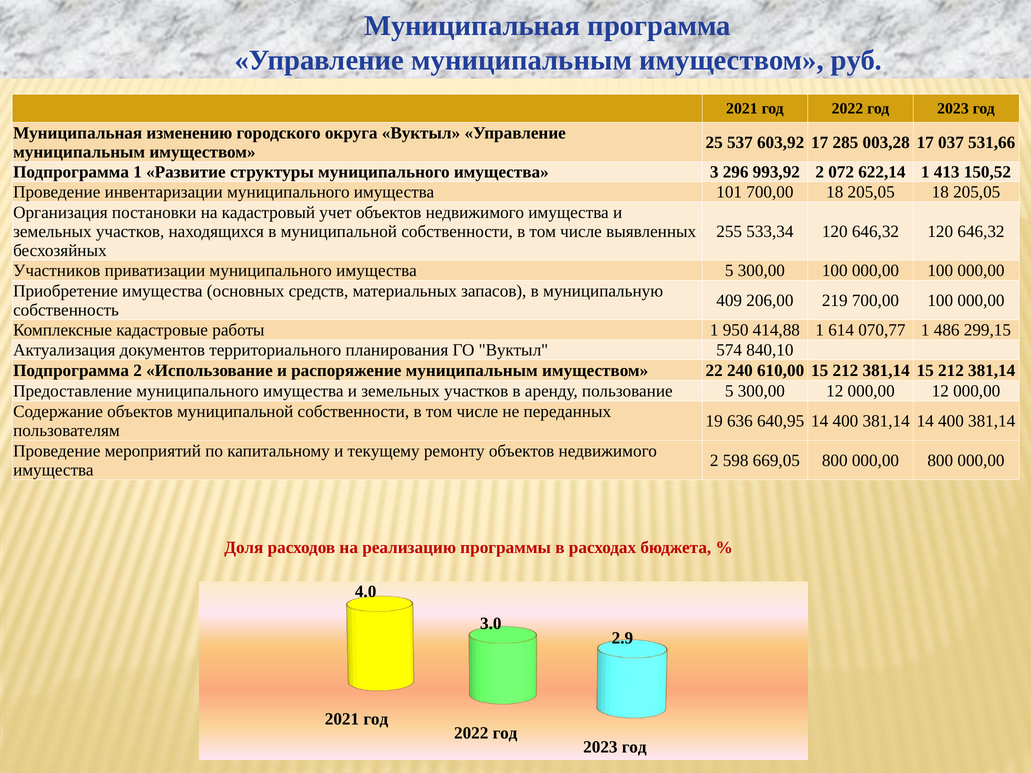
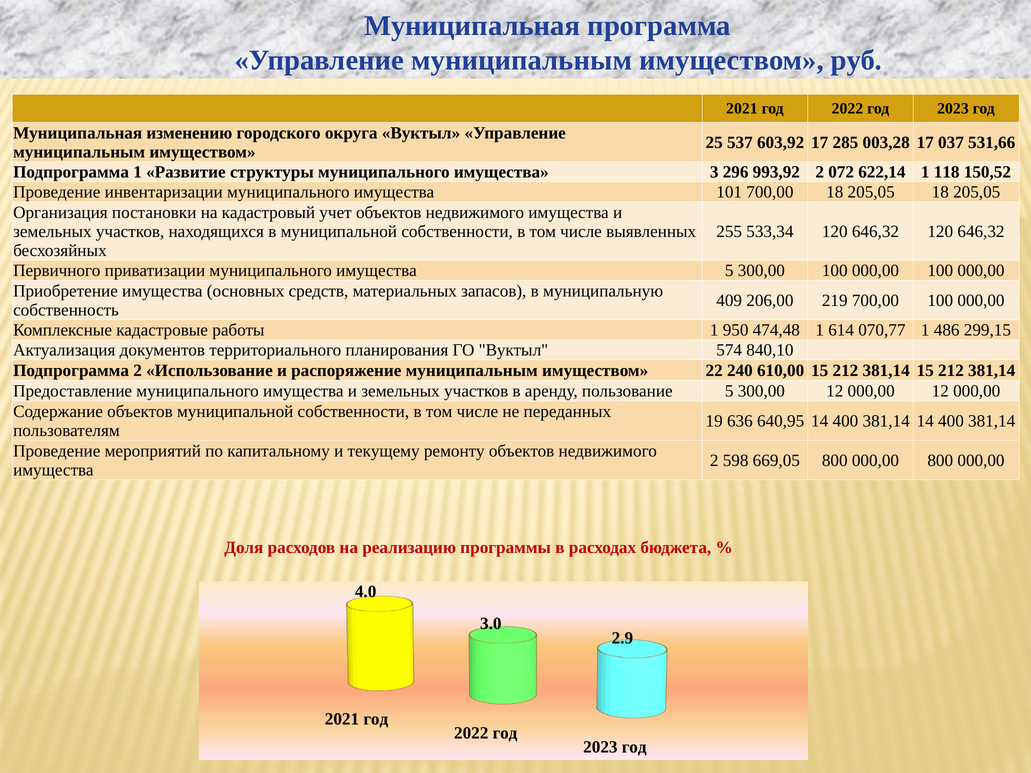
413: 413 -> 118
Участников: Участников -> Первичного
414,88: 414,88 -> 474,48
